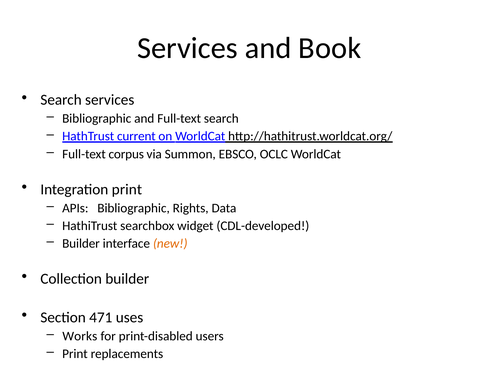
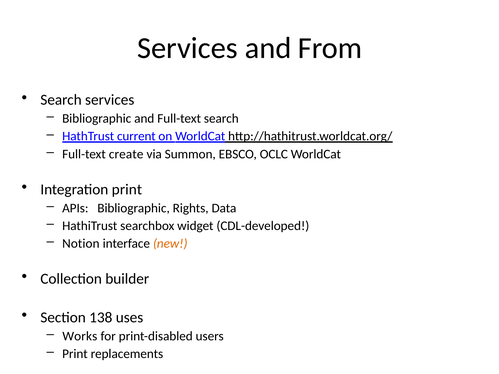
Book: Book -> From
corpus: corpus -> create
Builder at (81, 244): Builder -> Notion
471: 471 -> 138
